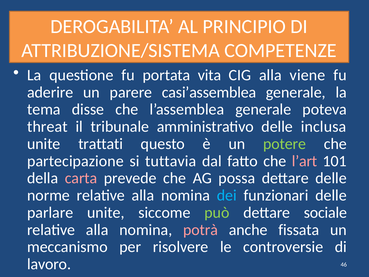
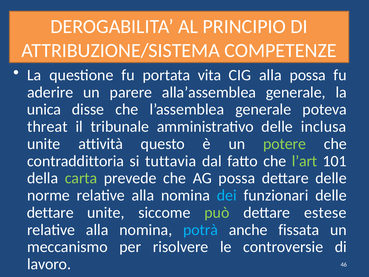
alla viene: viene -> possa
casi’assemblea: casi’assemblea -> alla’assemblea
tema: tema -> unica
trattati: trattati -> attività
partecipazione: partecipazione -> contraddittoria
l’art colour: pink -> light green
carta colour: pink -> light green
parlare at (50, 212): parlare -> dettare
sociale: sociale -> estese
potrà colour: pink -> light blue
